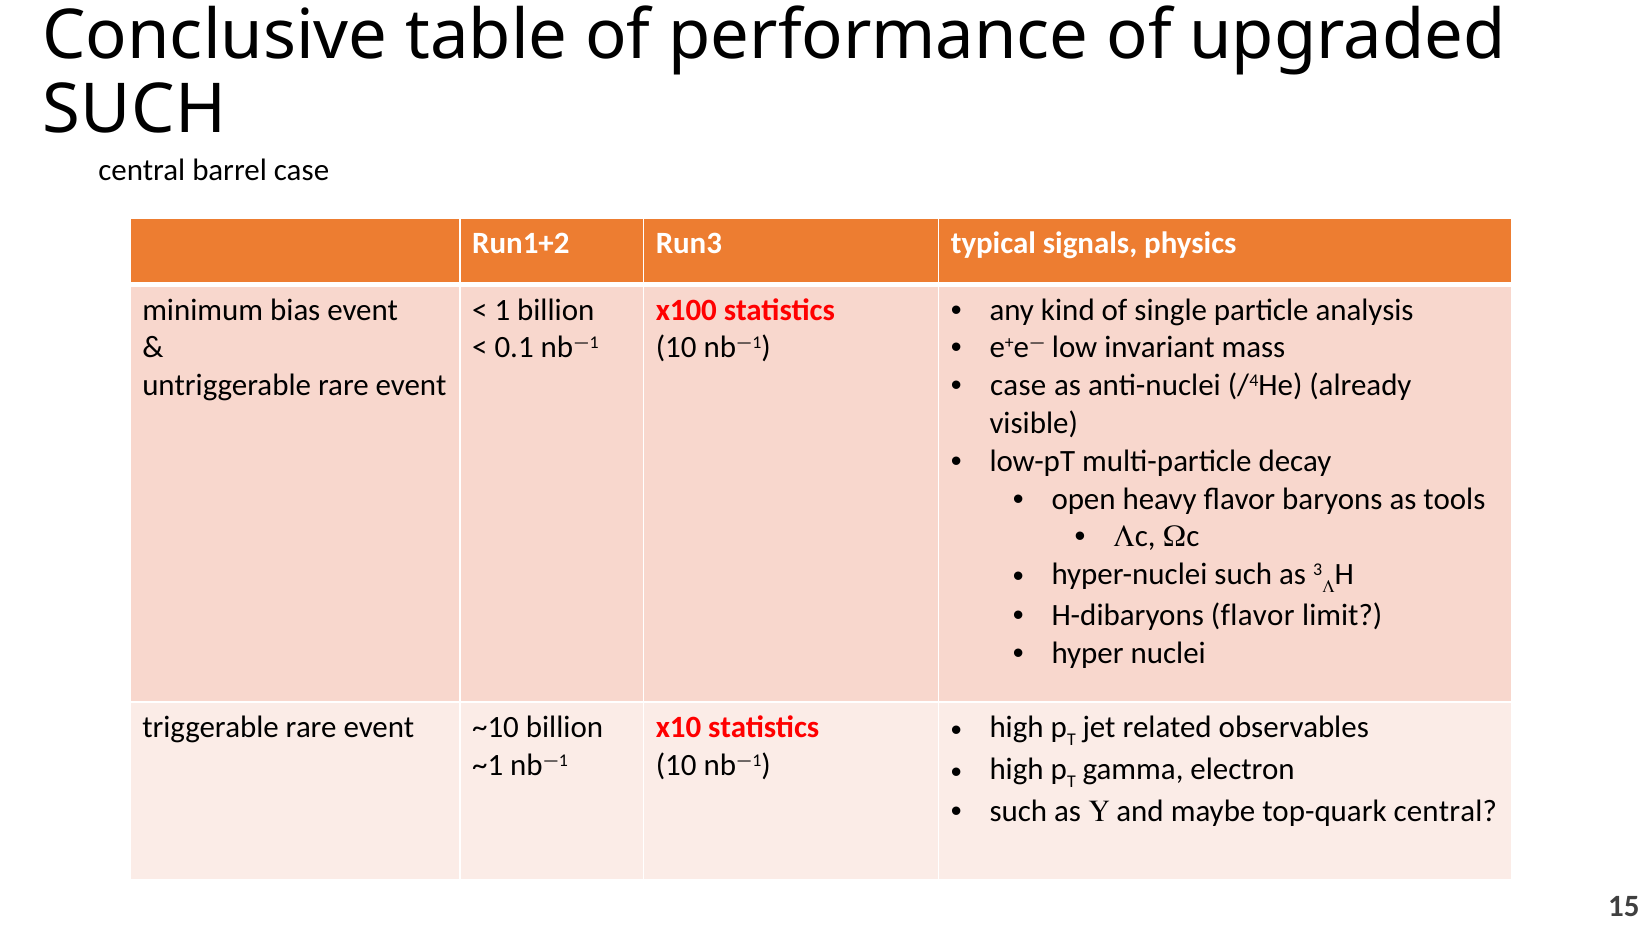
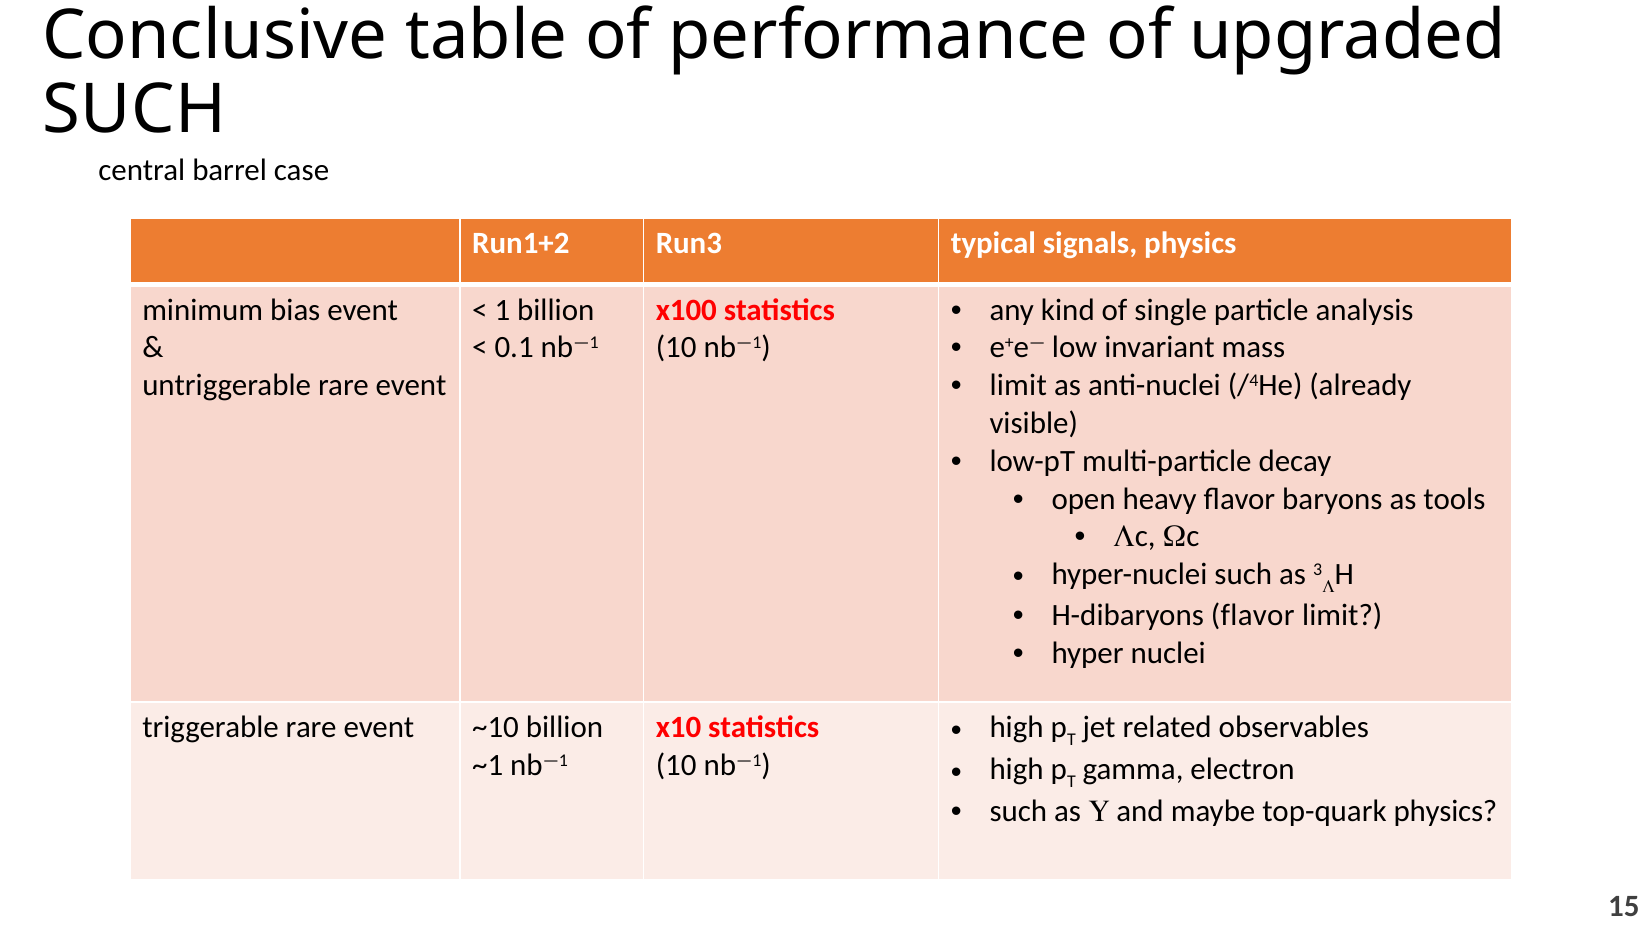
case at (1018, 386): case -> limit
top-quark central: central -> physics
